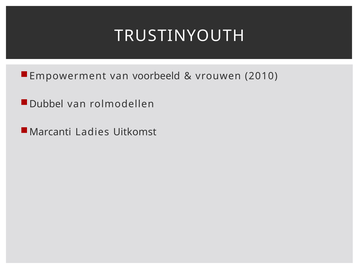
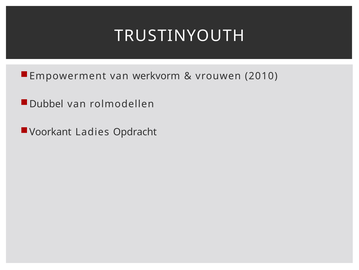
voorbeeld: voorbeeld -> werkvorm
Marcanti: Marcanti -> Voorkant
Uitkomst: Uitkomst -> Opdracht
